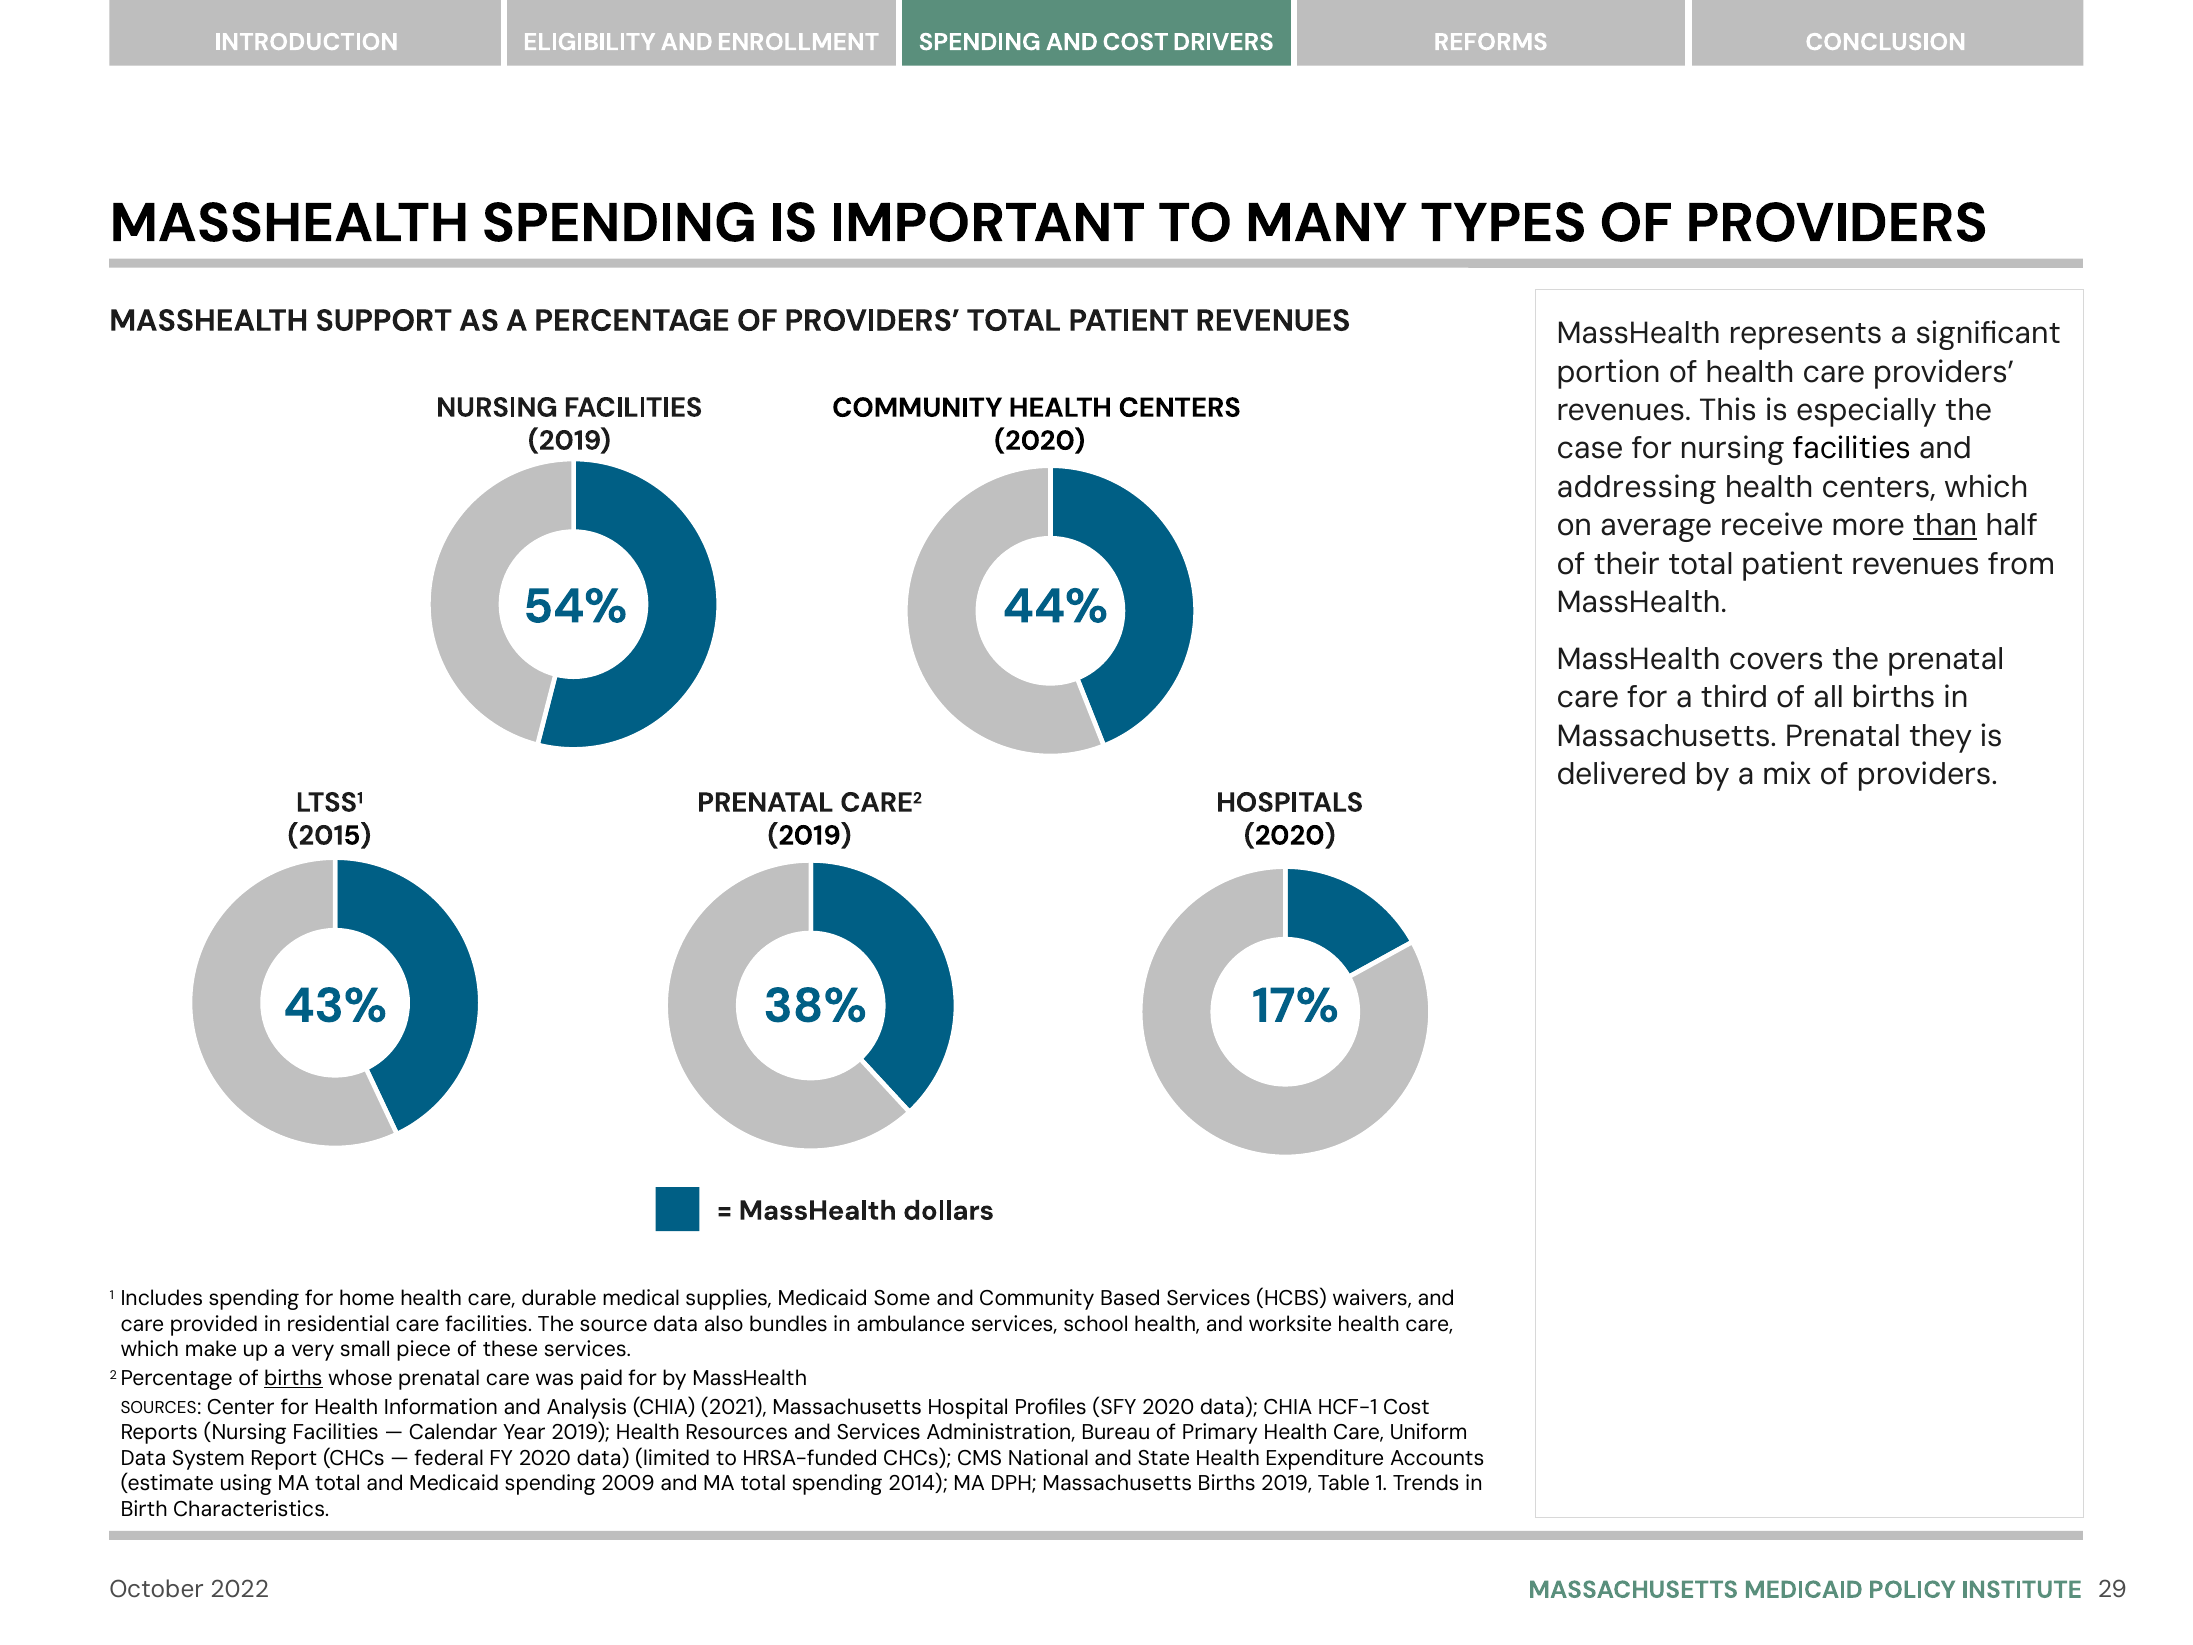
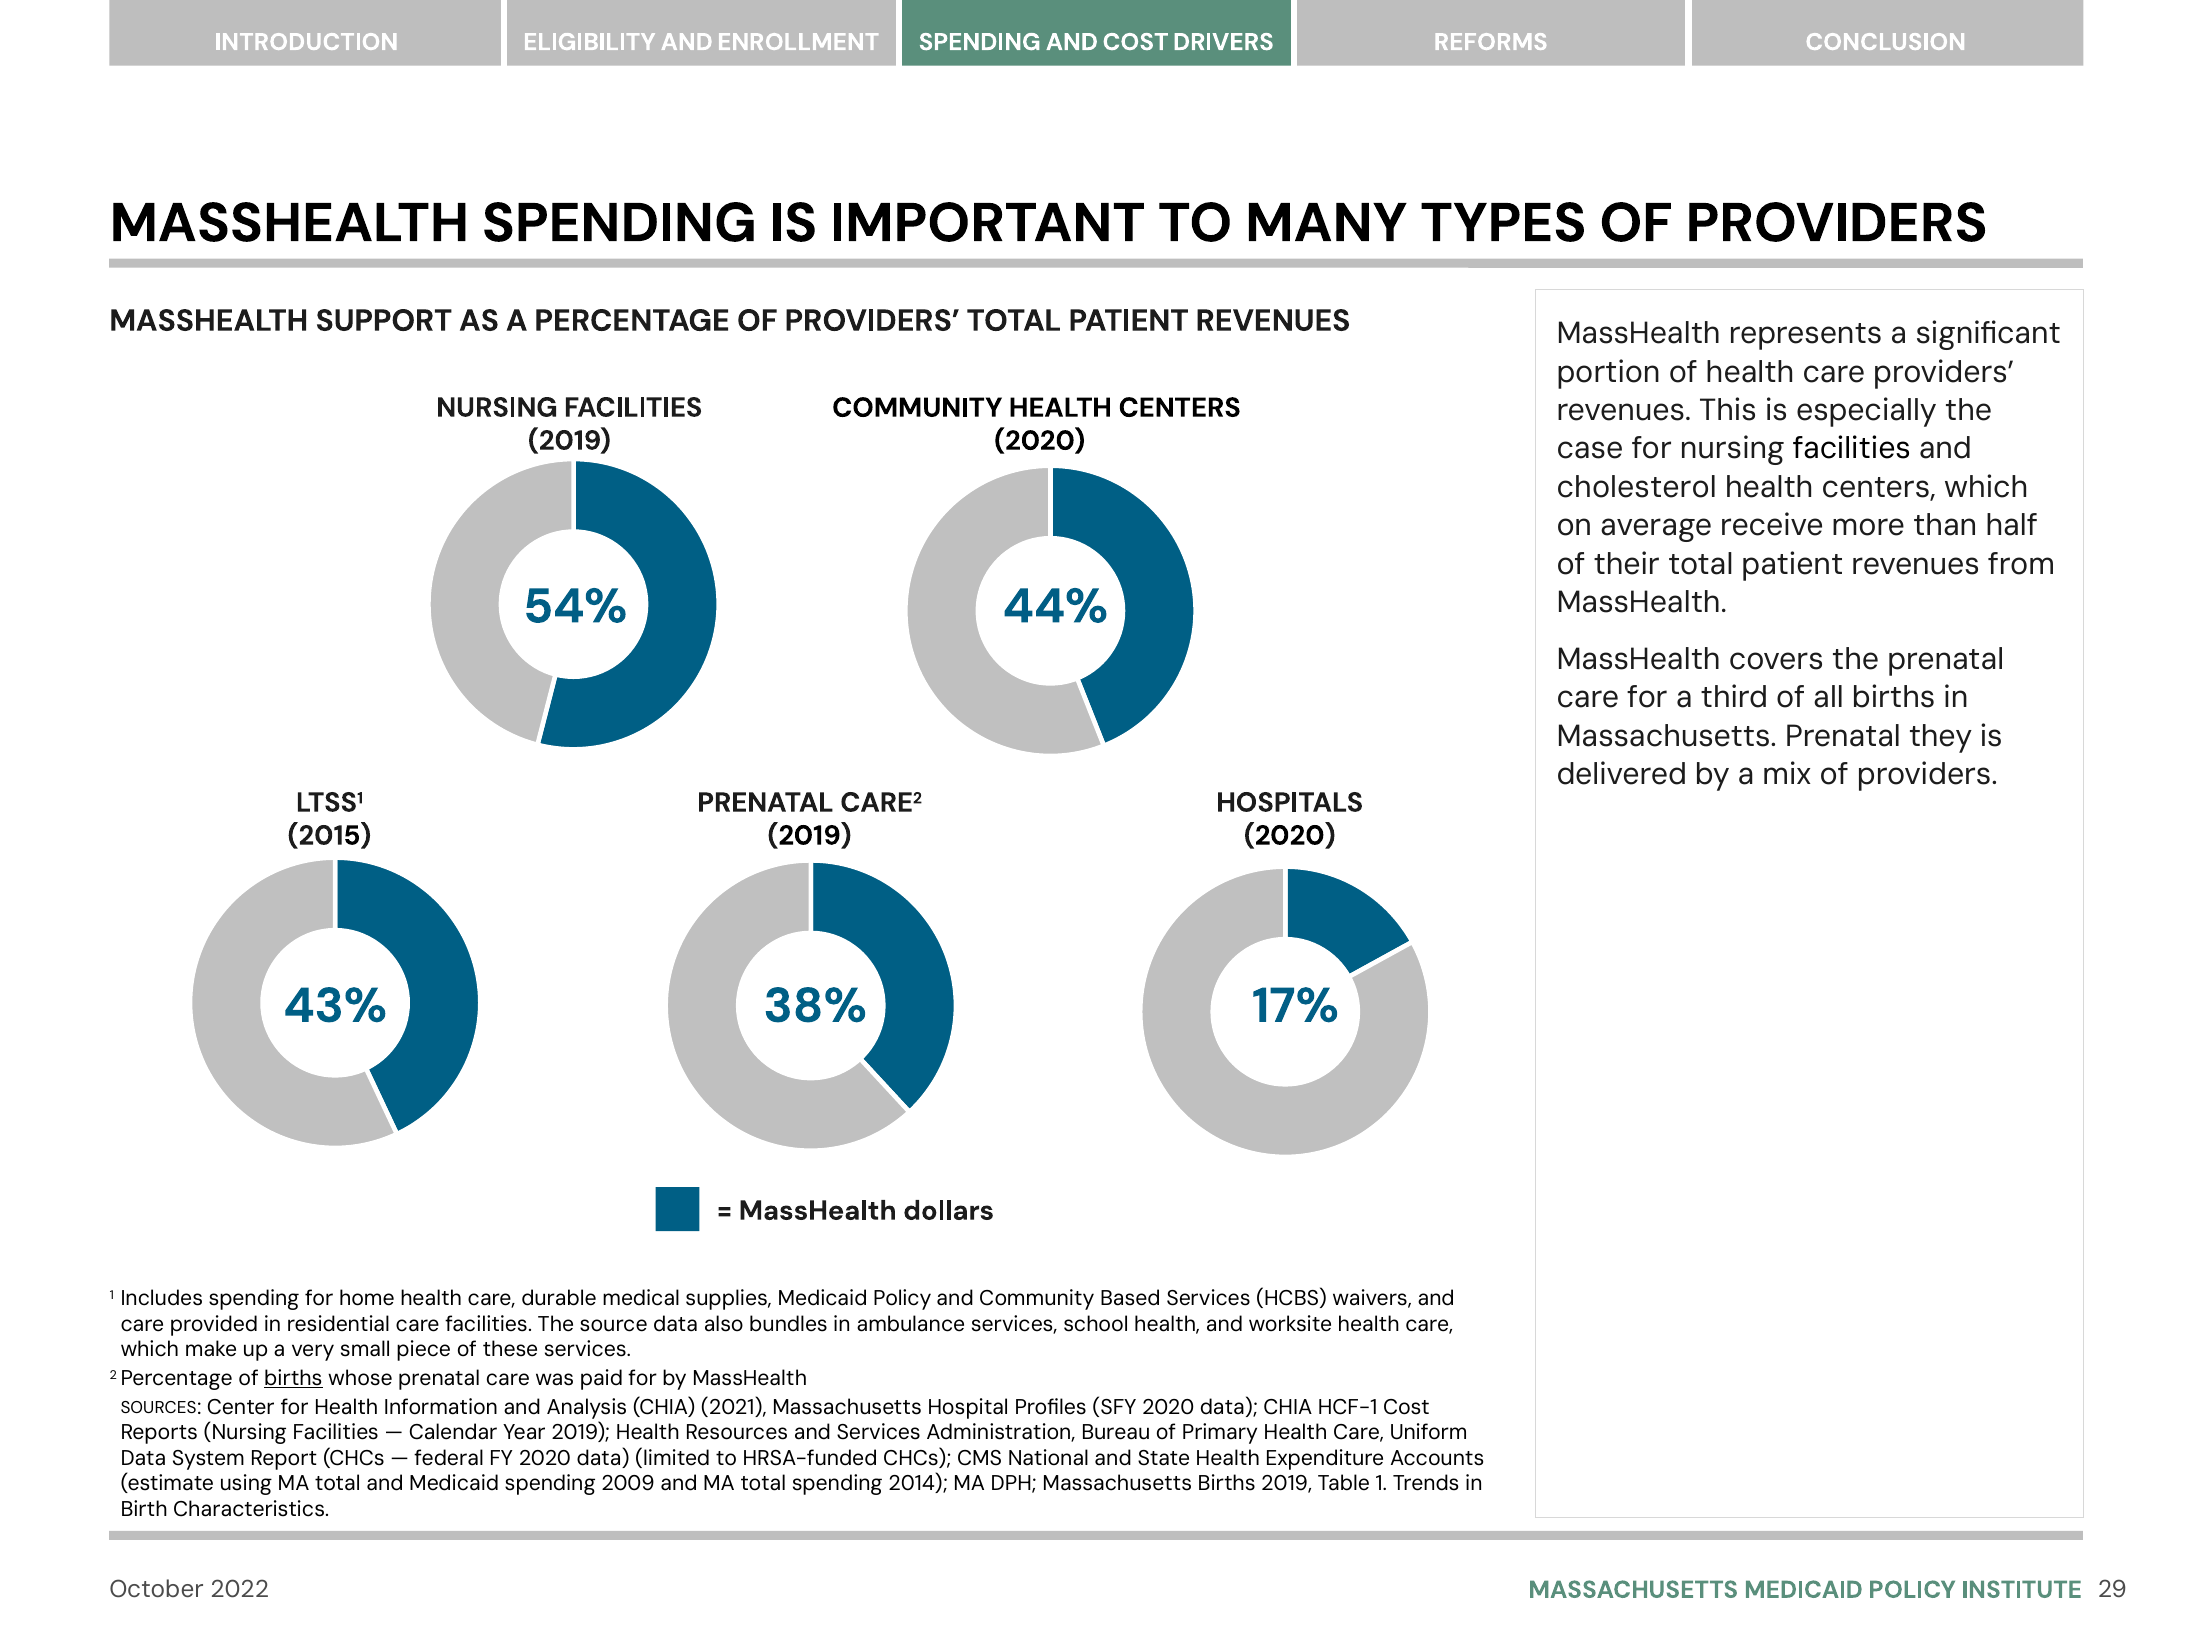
addressing: addressing -> cholesterol
than underline: present -> none
supplies Medicaid Some: Some -> Policy
